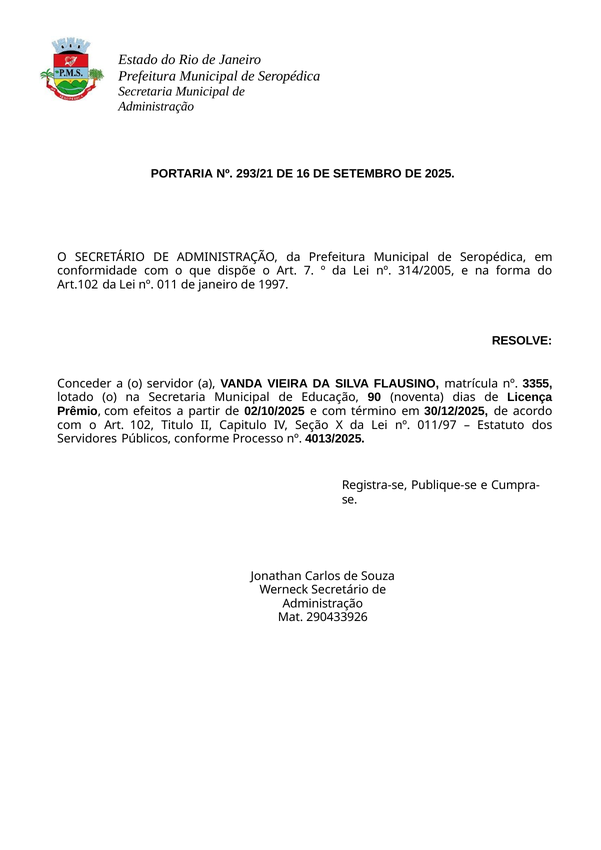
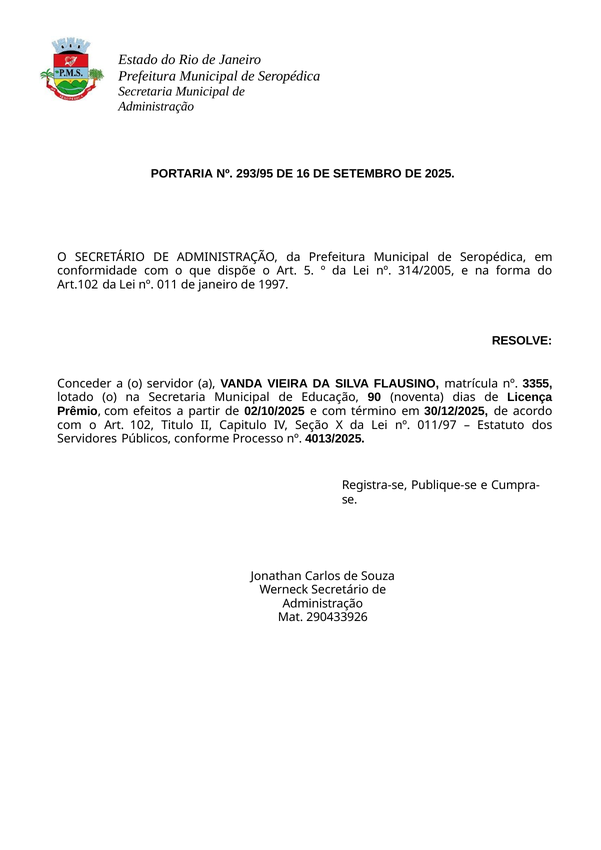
293/21: 293/21 -> 293/95
7: 7 -> 5
